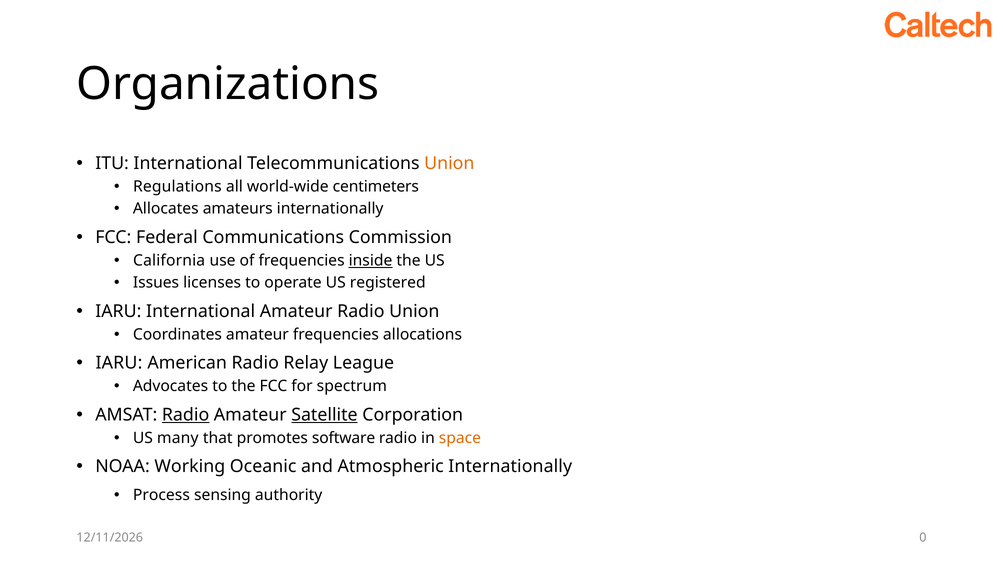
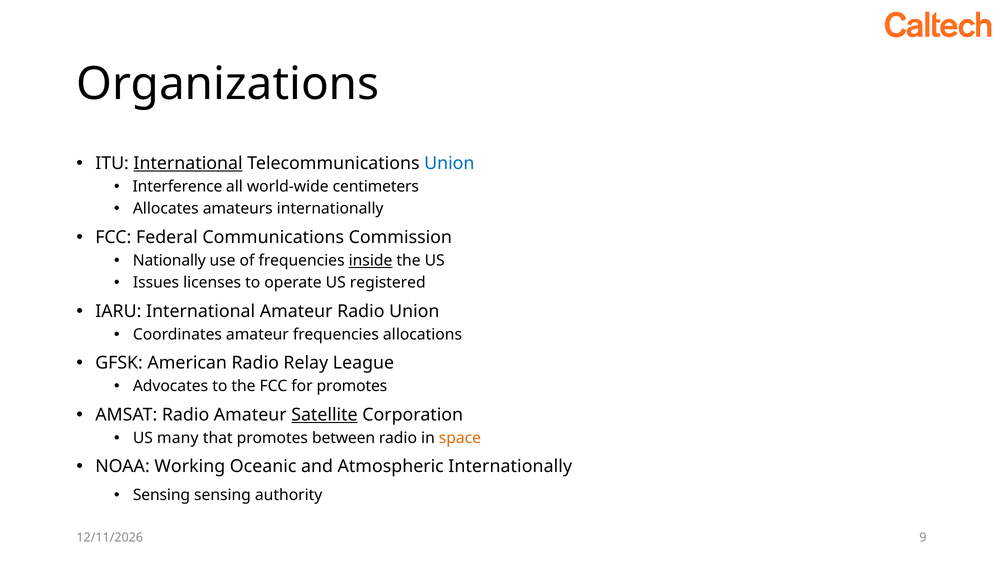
International at (188, 163) underline: none -> present
Union at (449, 163) colour: orange -> blue
Regulations: Regulations -> Interference
California: California -> Nationally
IARU at (119, 363): IARU -> GFSK
for spectrum: spectrum -> promotes
Radio at (186, 415) underline: present -> none
software: software -> between
Process at (161, 495): Process -> Sensing
0: 0 -> 9
